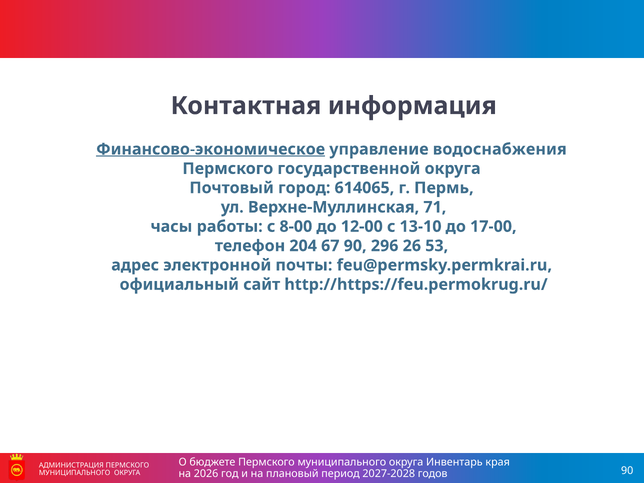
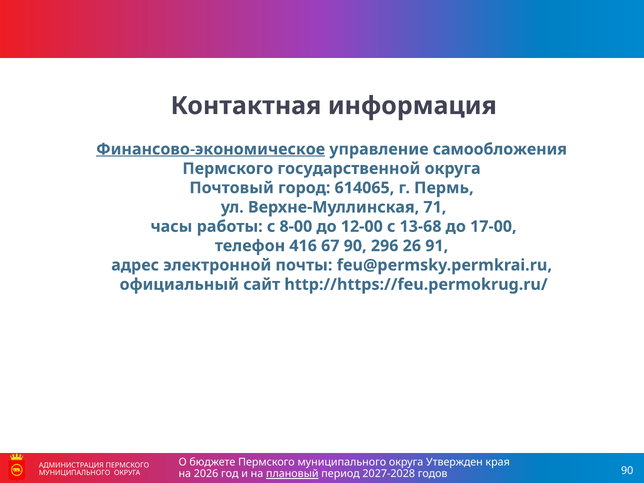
водоснабжения: водоснабжения -> самообложения
13-10: 13-10 -> 13-68
204: 204 -> 416
53: 53 -> 91
Инвентарь: Инвентарь -> Утвержден
плановый underline: none -> present
